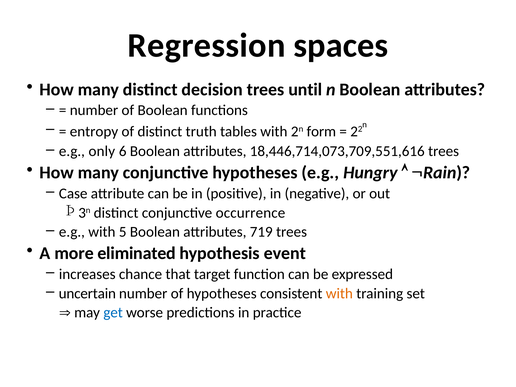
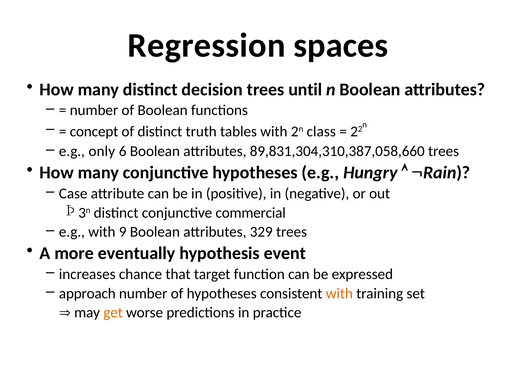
entropy: entropy -> concept
form: form -> class
18,446,714,073,709,551,616: 18,446,714,073,709,551,616 -> 89,831,304,310,387,058,660
occurrence: occurrence -> commercial
5: 5 -> 9
719: 719 -> 329
eliminated: eliminated -> eventually
uncertain: uncertain -> approach
get colour: blue -> orange
